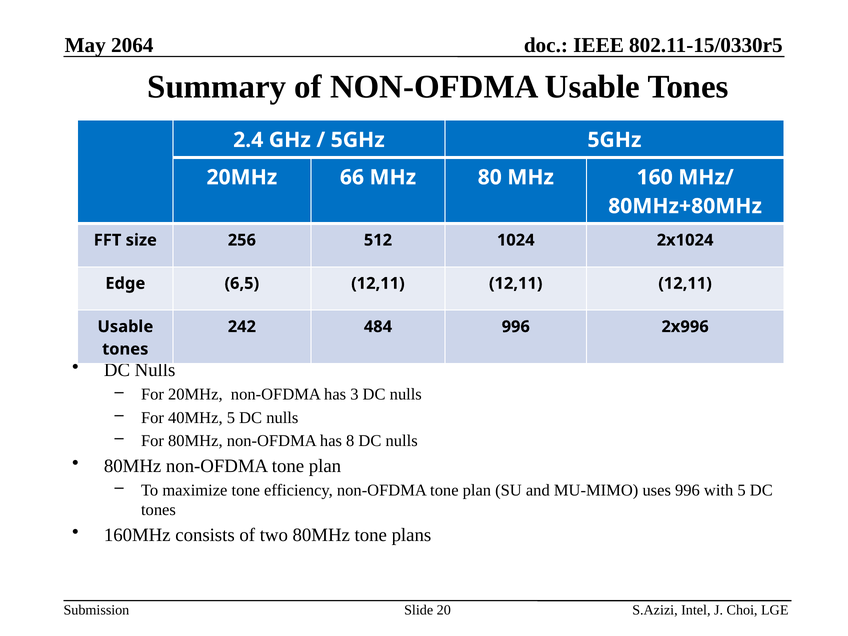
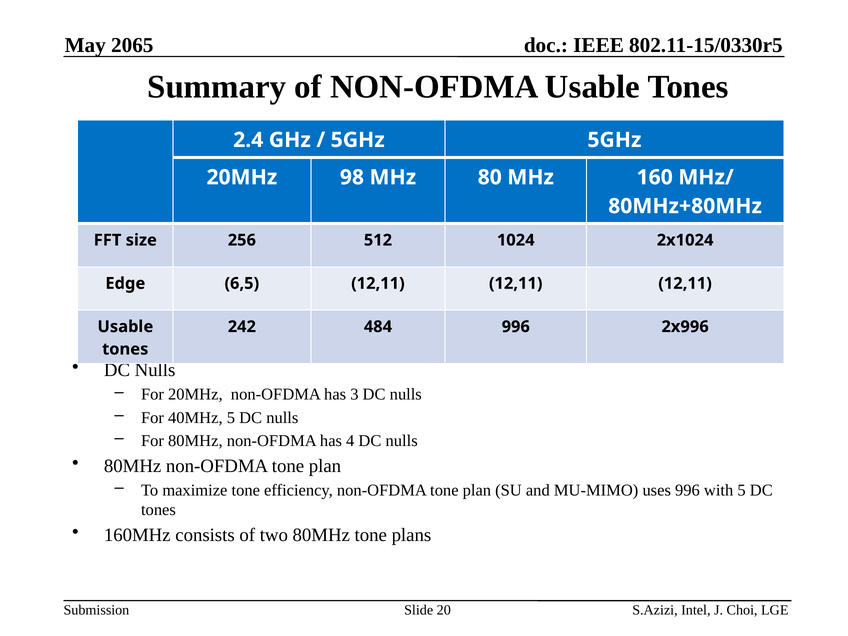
2064: 2064 -> 2065
66: 66 -> 98
8: 8 -> 4
